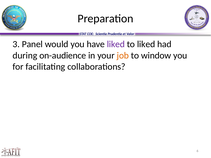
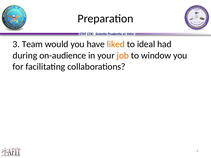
Panel: Panel -> Team
liked at (116, 44) colour: purple -> orange
to liked: liked -> ideal
